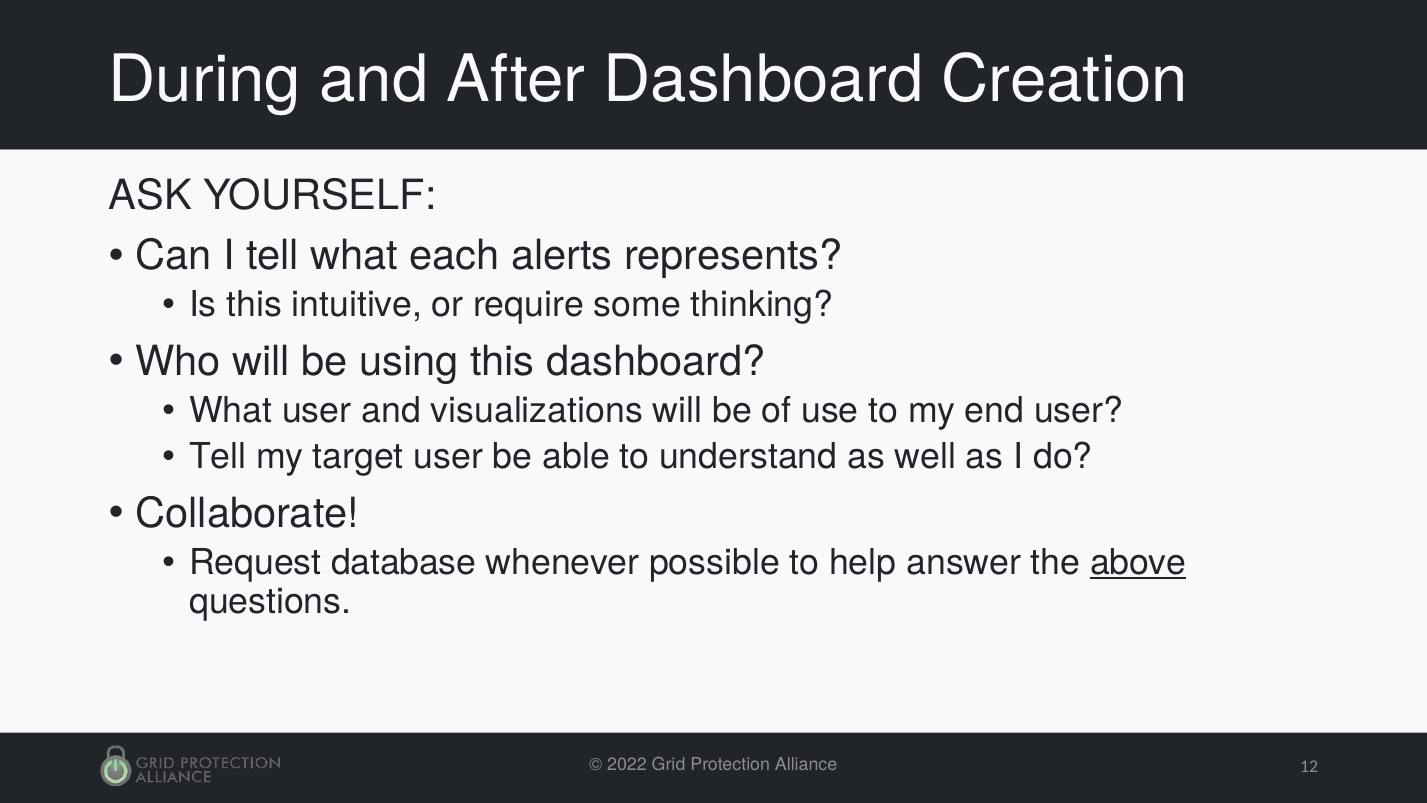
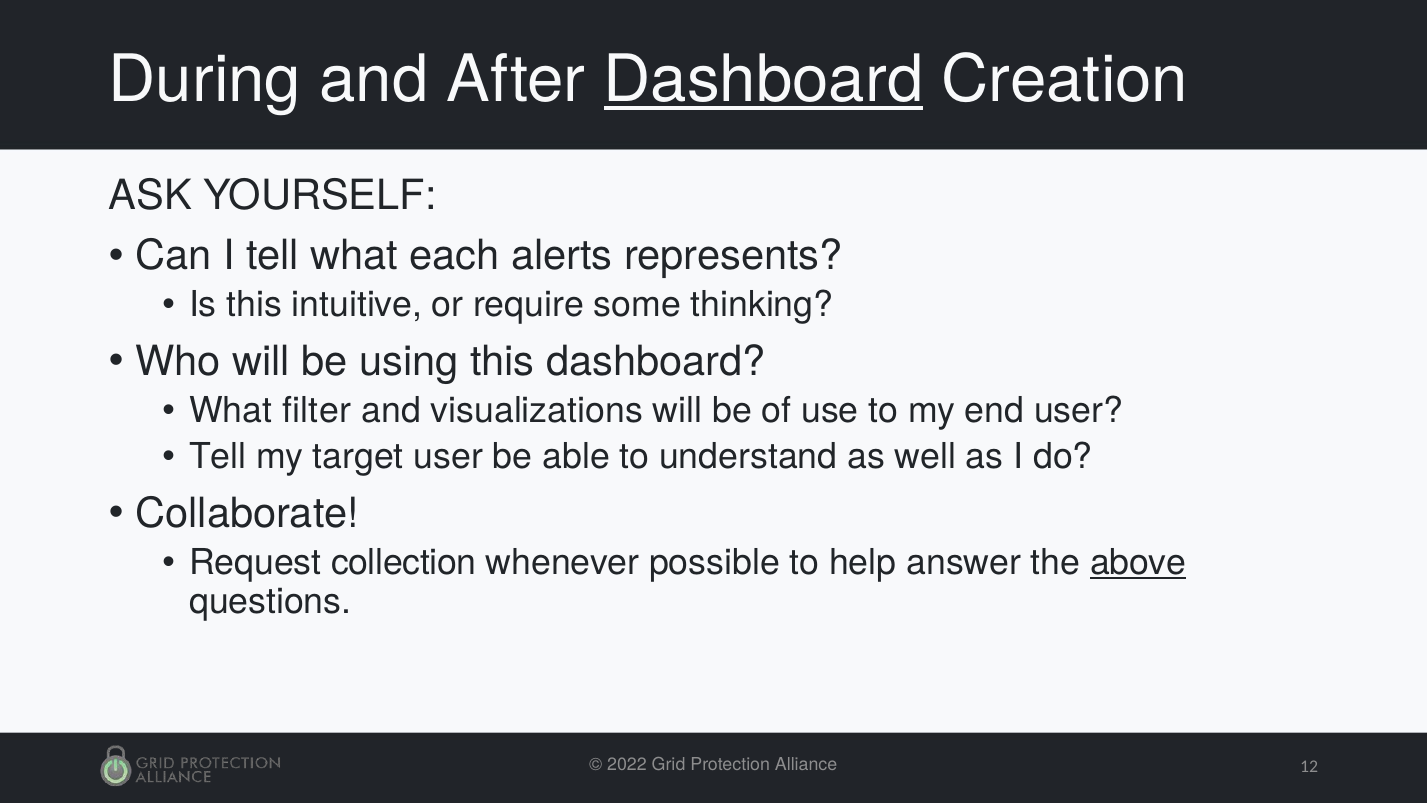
Dashboard at (764, 80) underline: none -> present
What user: user -> filter
database: database -> collection
